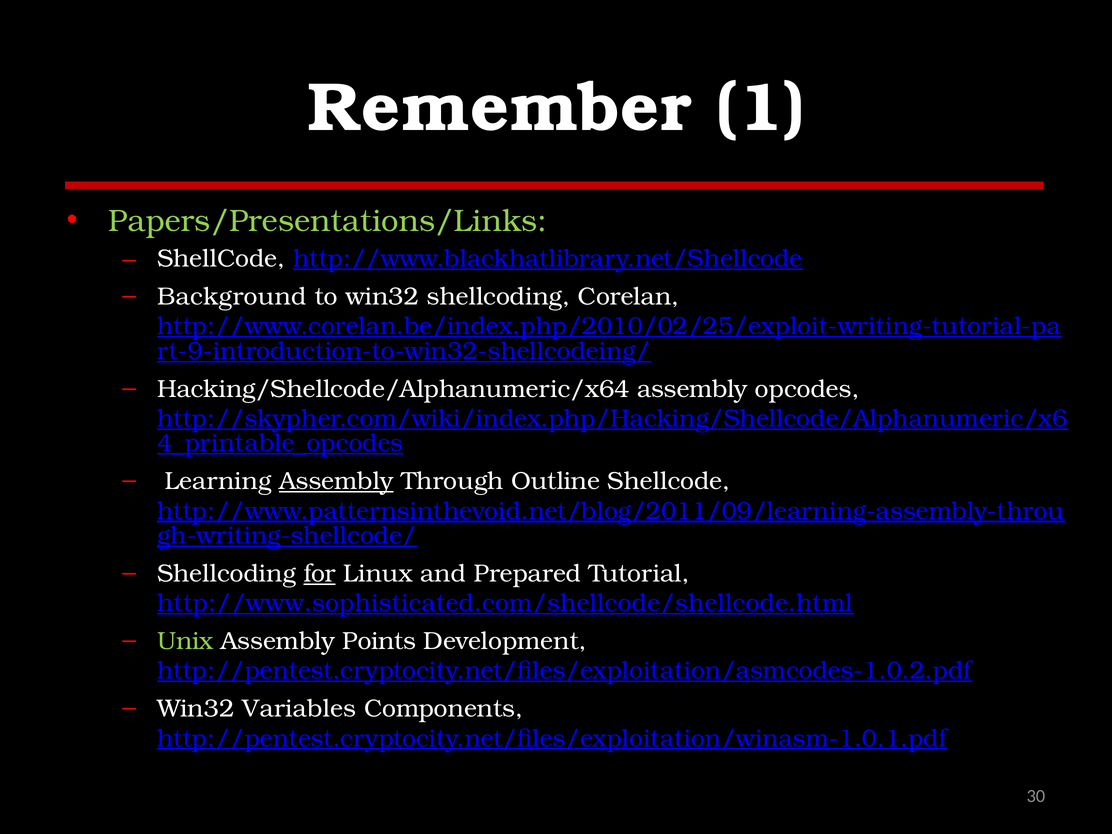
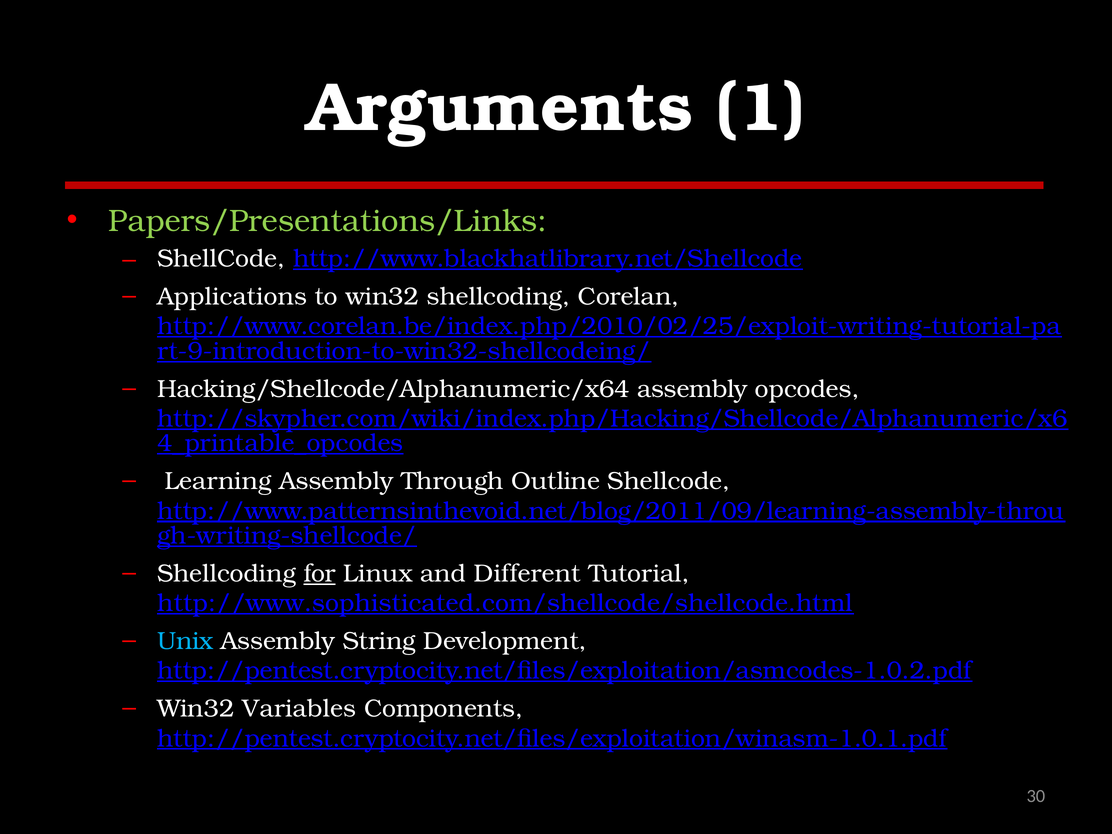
Remember: Remember -> Arguments
Background: Background -> Applications
Assembly at (336, 481) underline: present -> none
Prepared: Prepared -> Different
Unix colour: light green -> light blue
Points: Points -> String
